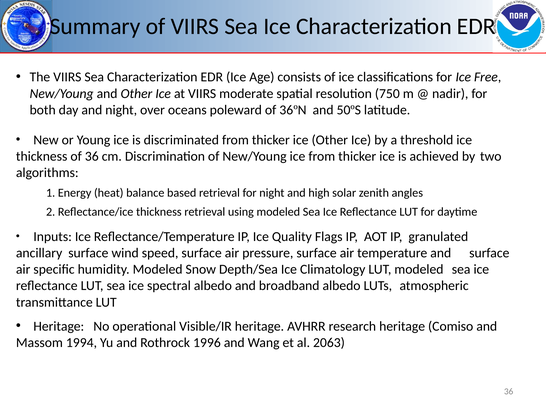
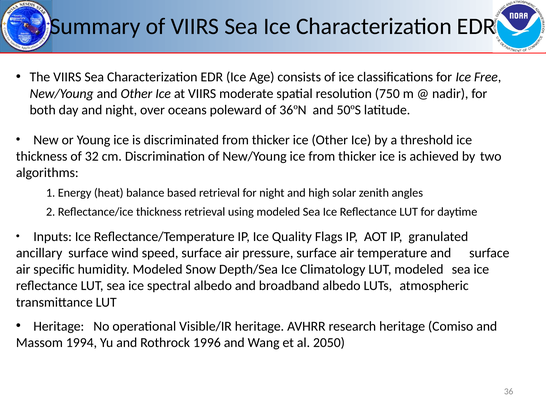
of 36: 36 -> 32
2063: 2063 -> 2050
